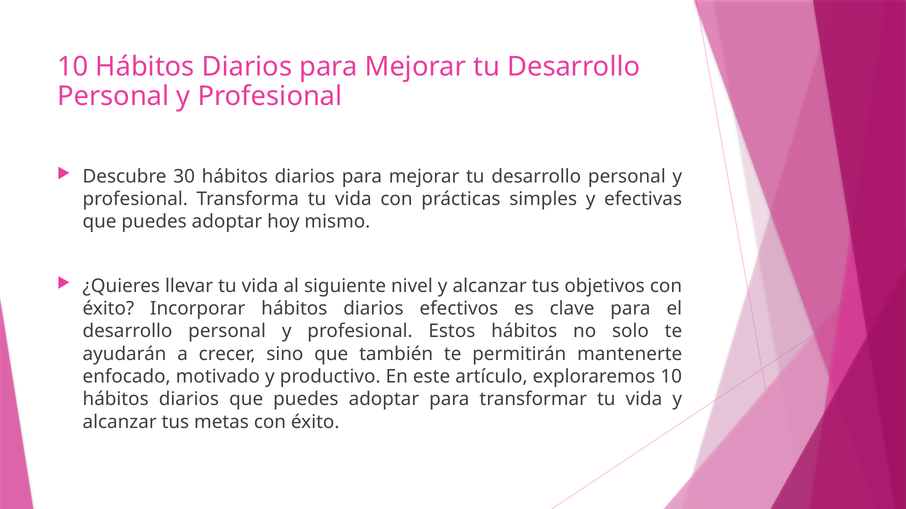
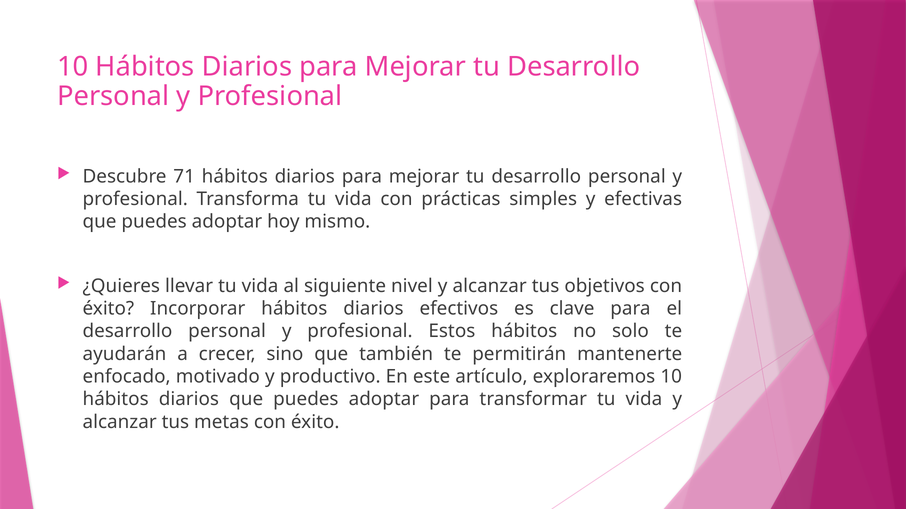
30: 30 -> 71
